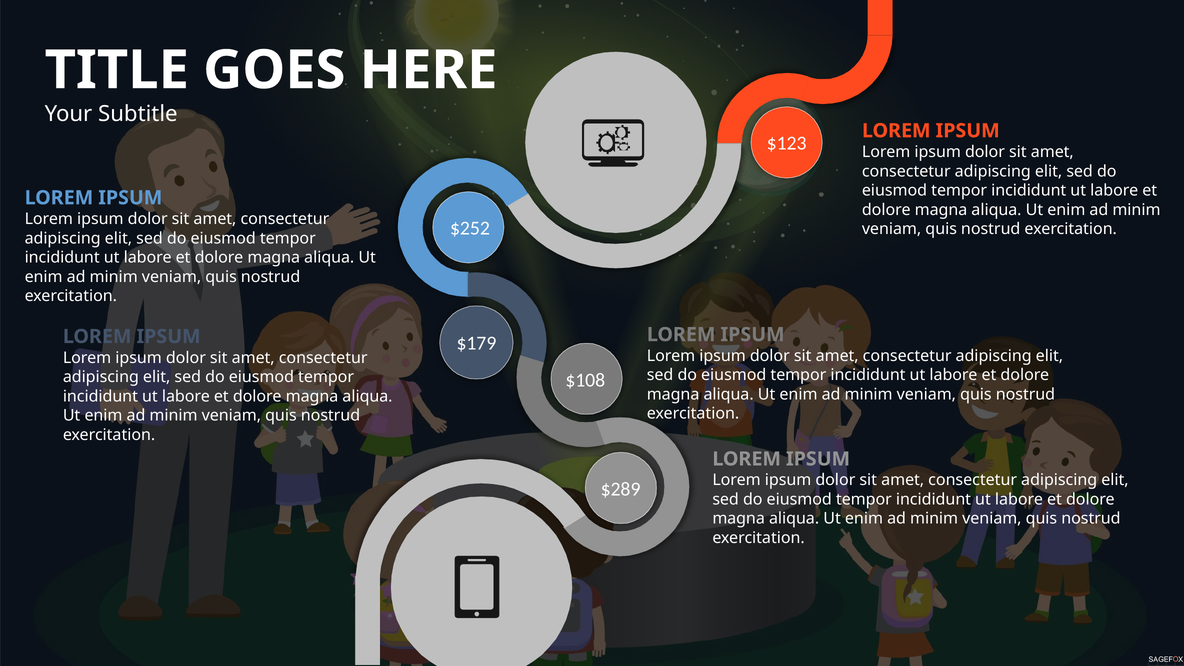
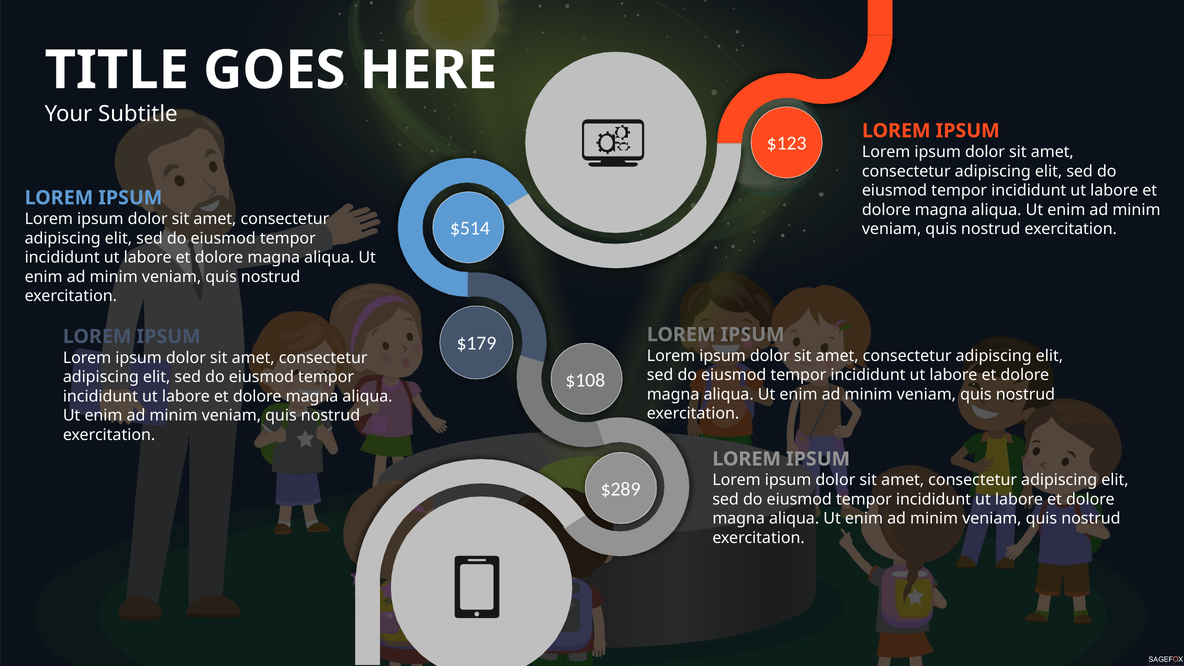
$252: $252 -> $514
